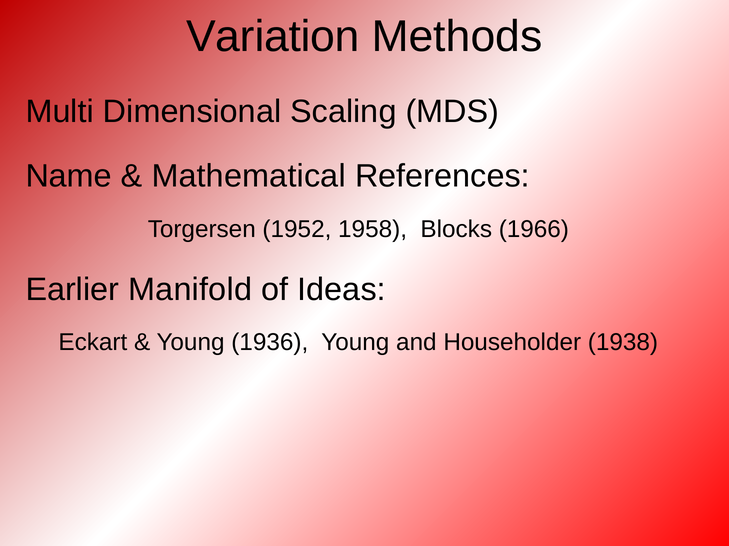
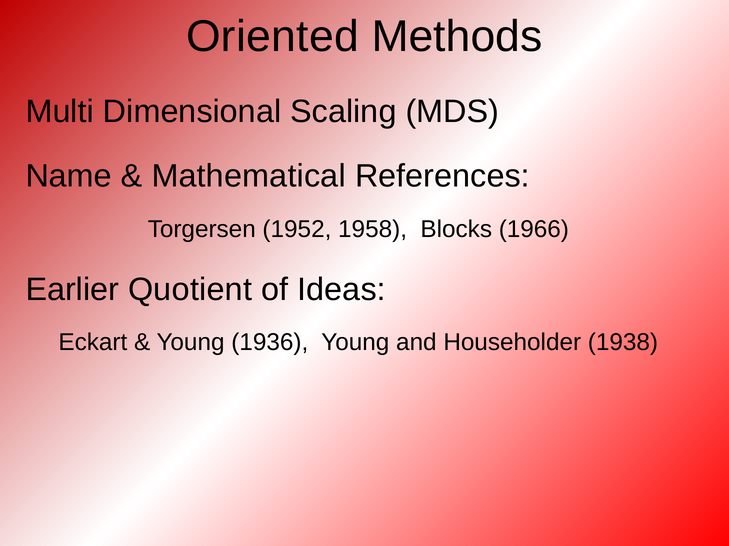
Variation: Variation -> Oriented
Manifold: Manifold -> Quotient
